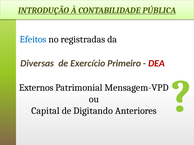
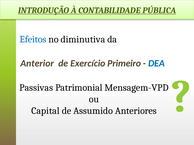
registradas: registradas -> diminutiva
Diversas: Diversas -> Anterior
DEA colour: red -> blue
Externos: Externos -> Passivas
Digitando: Digitando -> Assumido
